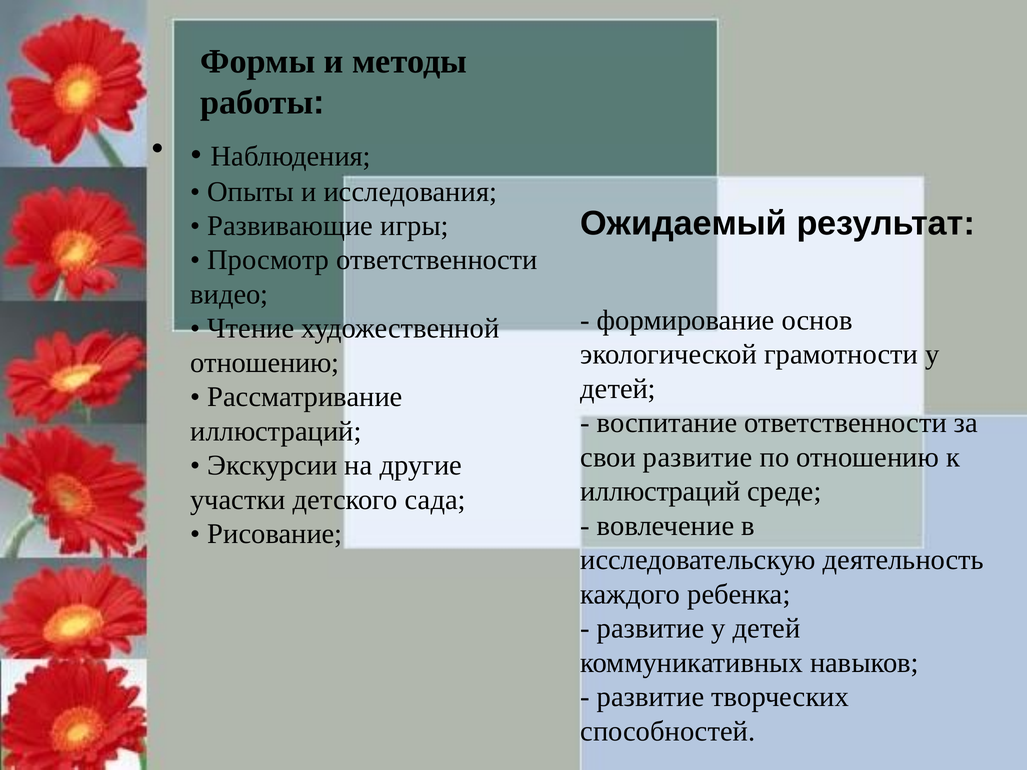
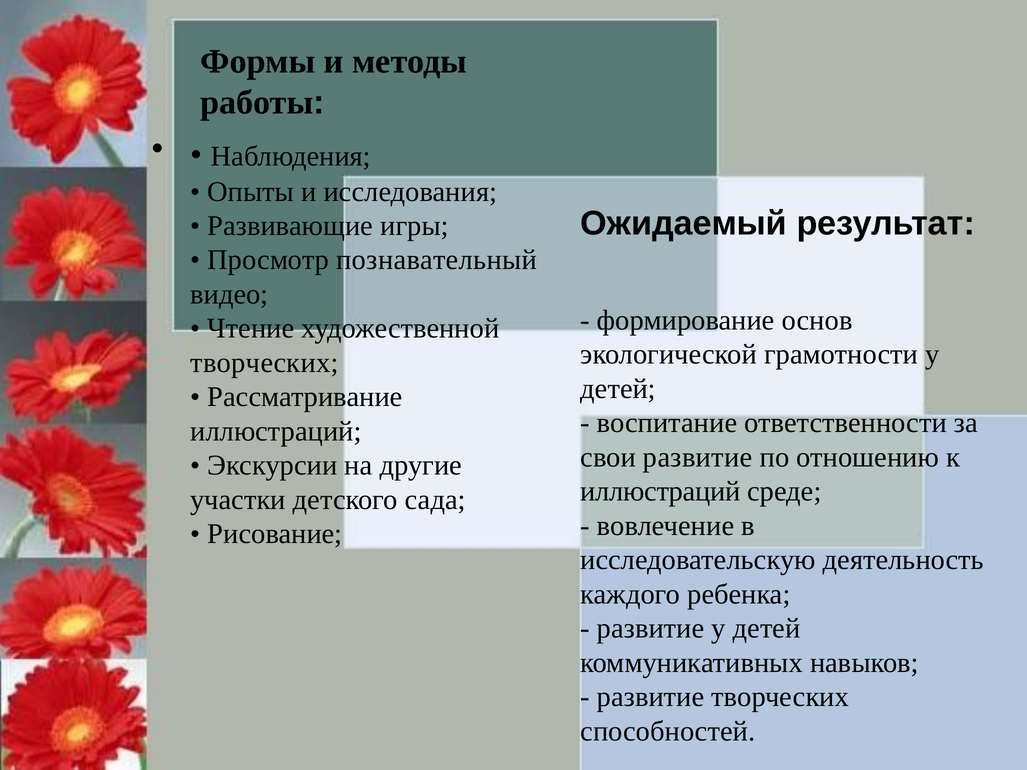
Просмотр ответственности: ответственности -> познавательный
отношению at (265, 363): отношению -> творческих
